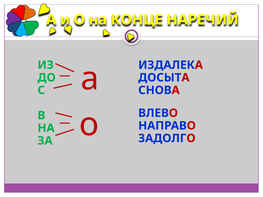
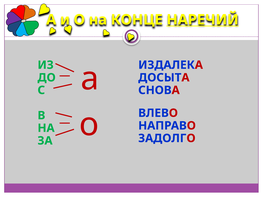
НАРЕЧИЙ underline: none -> present
